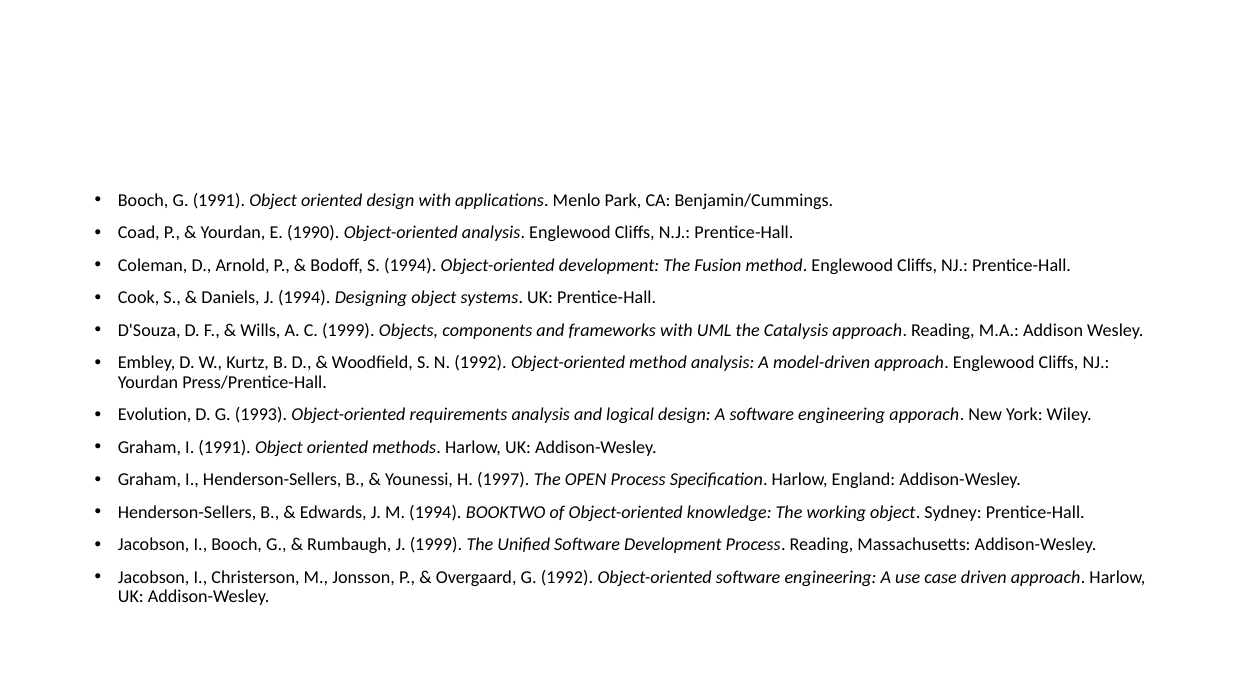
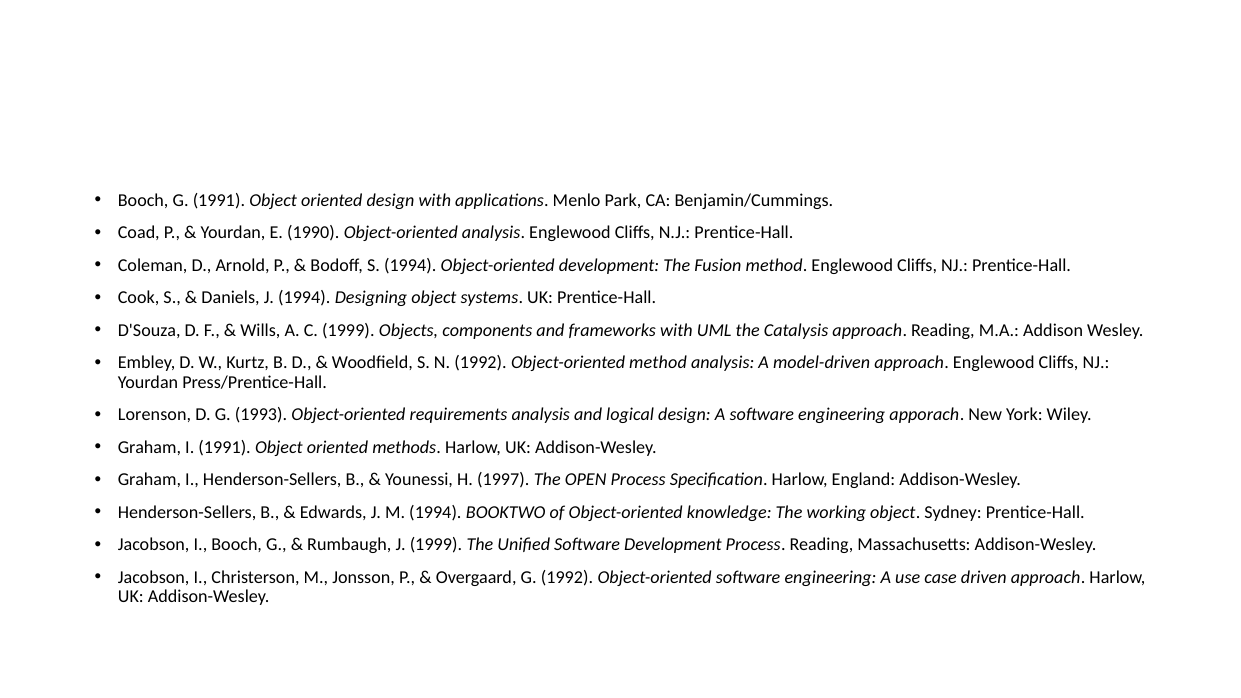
Evolution: Evolution -> Lorenson
